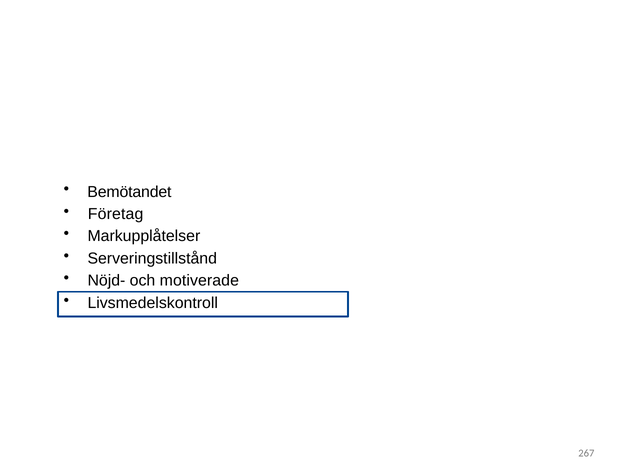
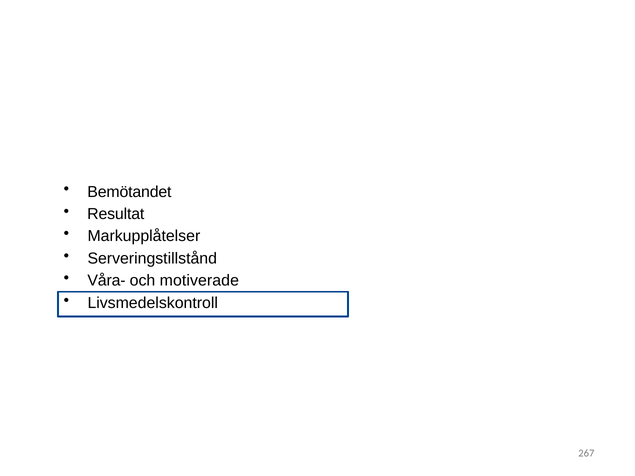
Företag: Företag -> Resultat
Nöjd-: Nöjd- -> Våra-
